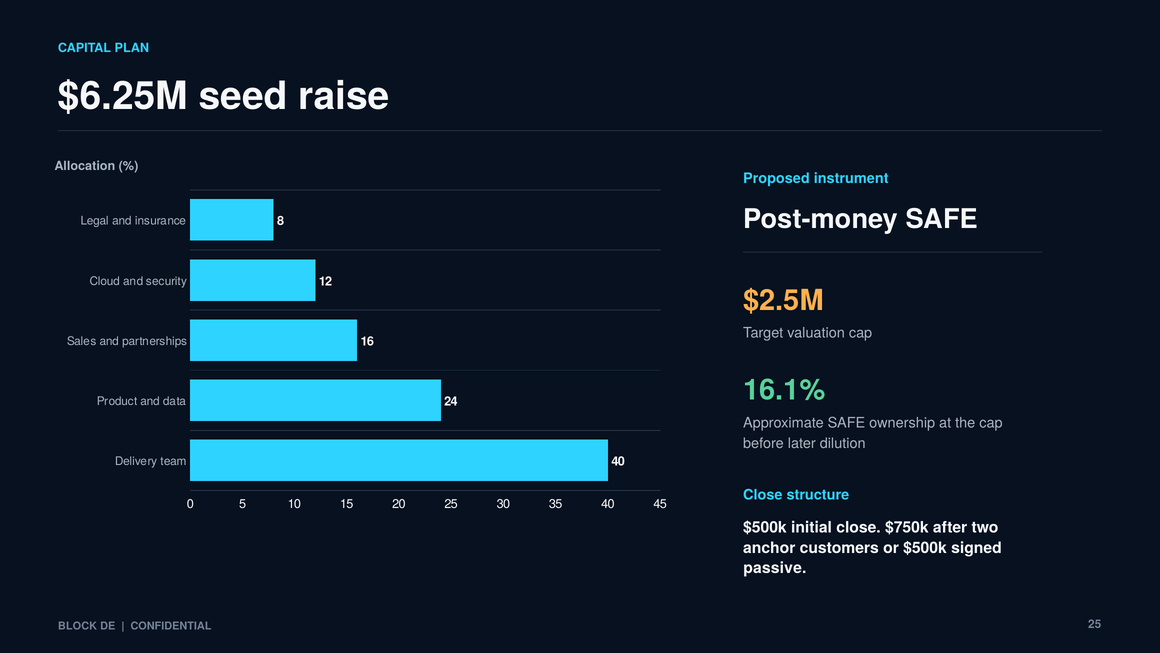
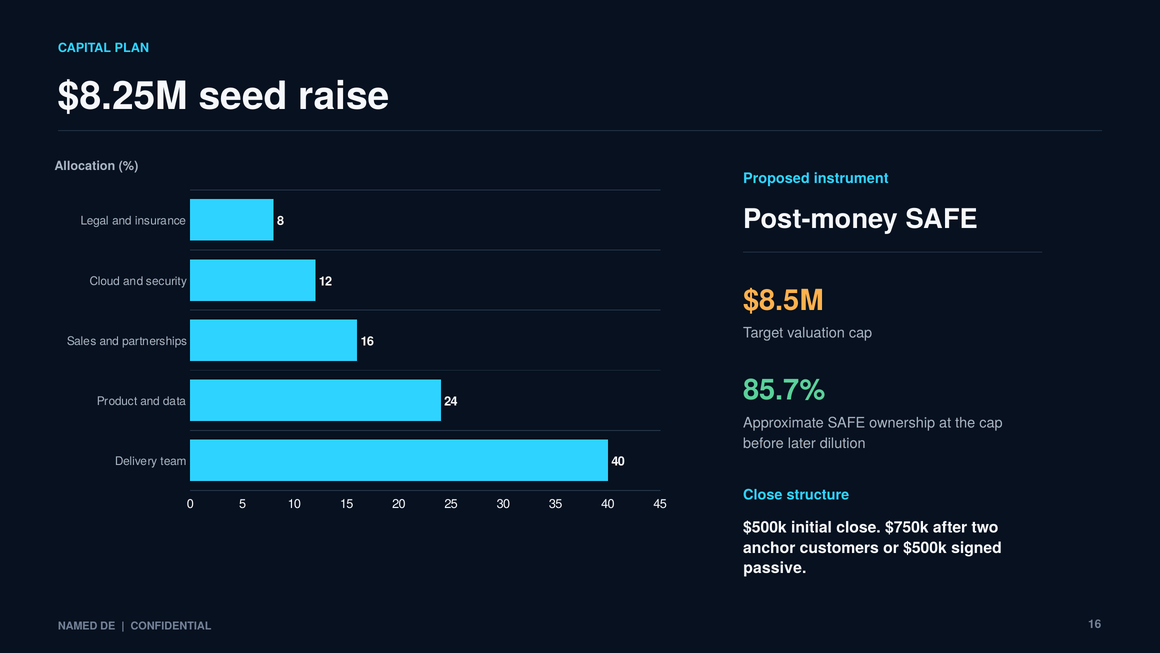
$6.25M: $6.25M -> $8.25M
$2.5M: $2.5M -> $8.5M
16.1%: 16.1% -> 85.7%
BLOCK: BLOCK -> NAMED
CONFIDENTIAL 25: 25 -> 16
